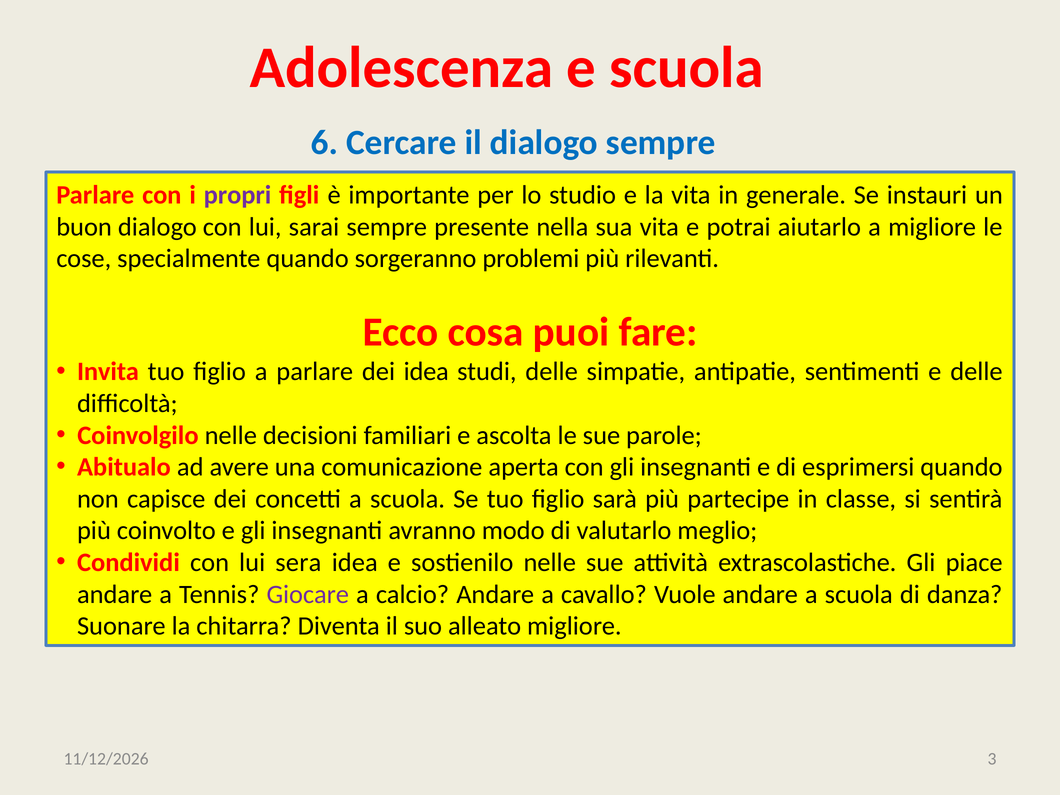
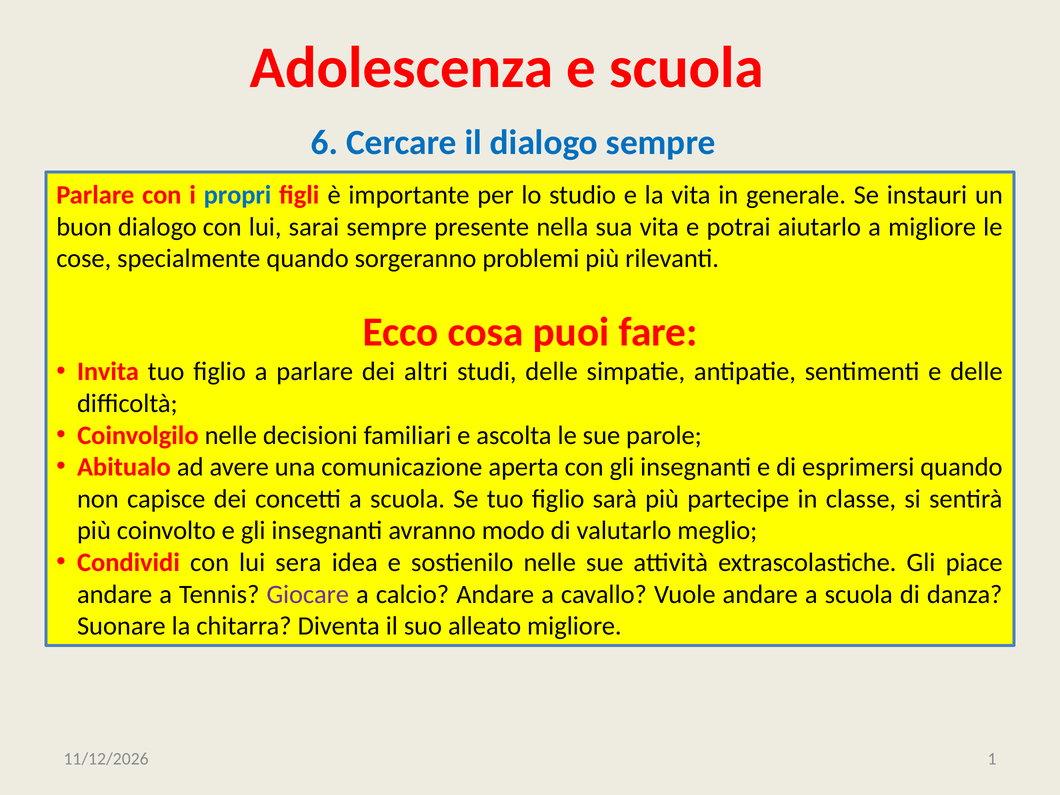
propri colour: purple -> blue
dei idea: idea -> altri
3: 3 -> 1
